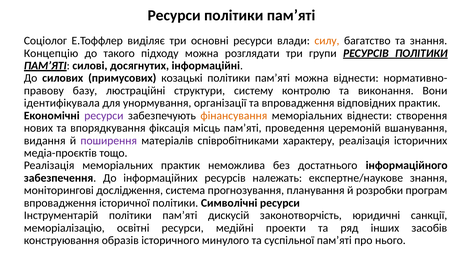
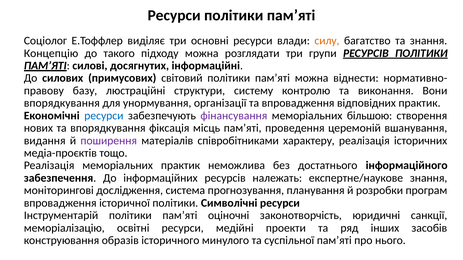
козацькі: козацькі -> світовий
ідентифікувала at (62, 103): ідентифікувала -> впорядкування
ресурси at (104, 116) colour: purple -> blue
фінансування colour: orange -> purple
меморіальних віднести: віднести -> більшою
дискусій: дискусій -> оціночні
